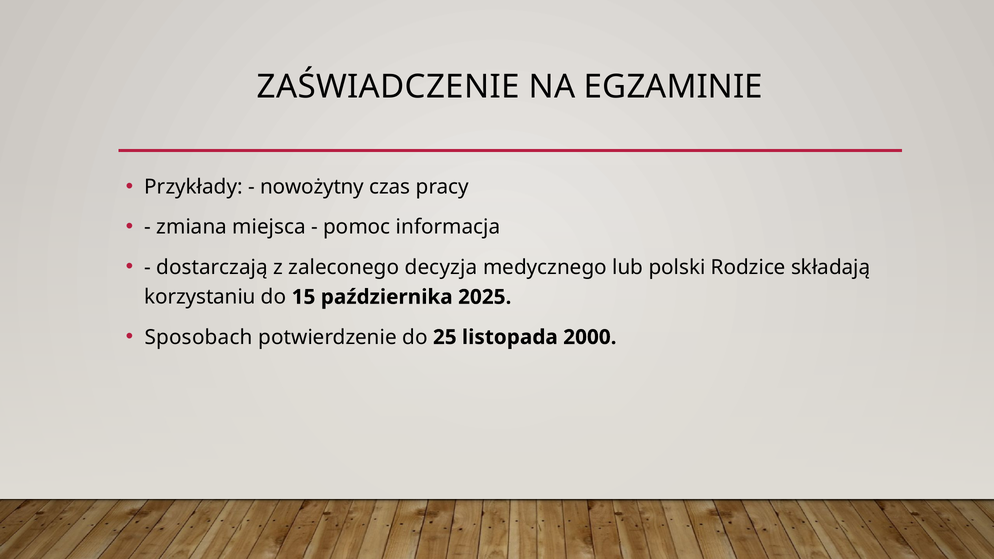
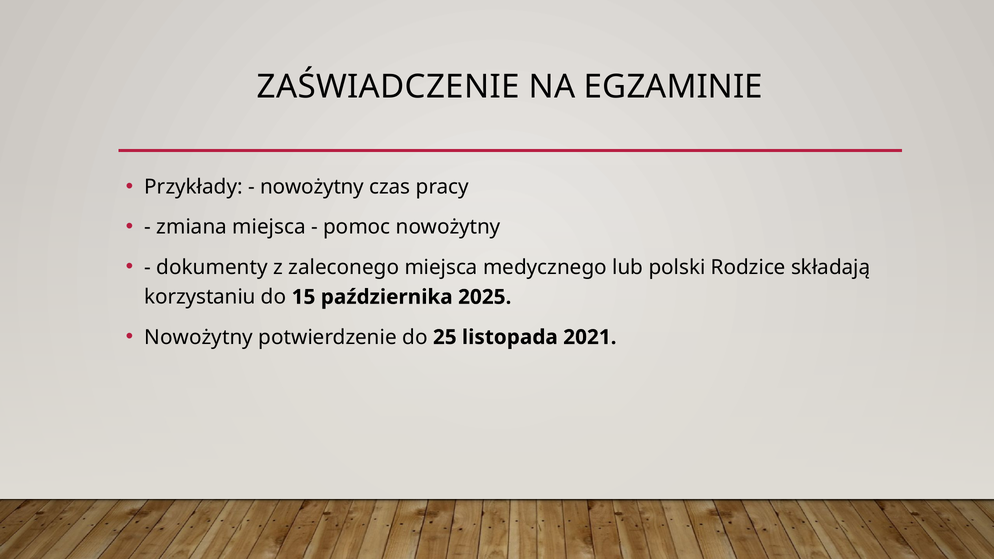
pomoc informacja: informacja -> nowożytny
dostarczają: dostarczają -> dokumenty
zaleconego decyzja: decyzja -> miejsca
Sposobach at (199, 337): Sposobach -> Nowożytny
2000: 2000 -> 2021
